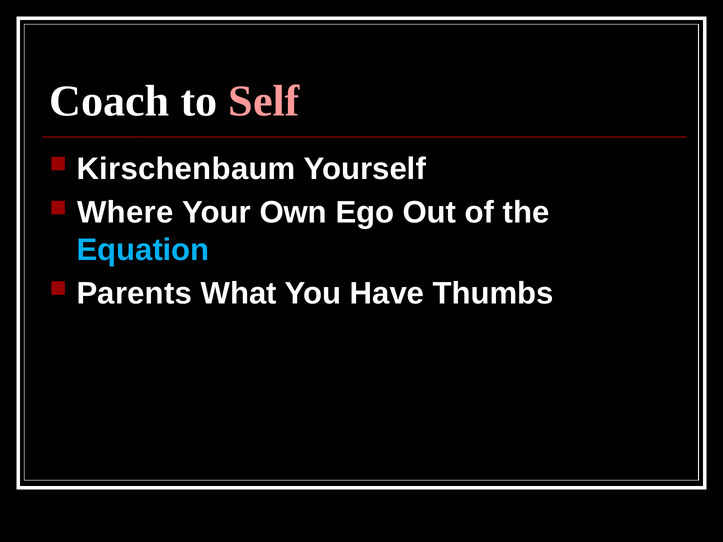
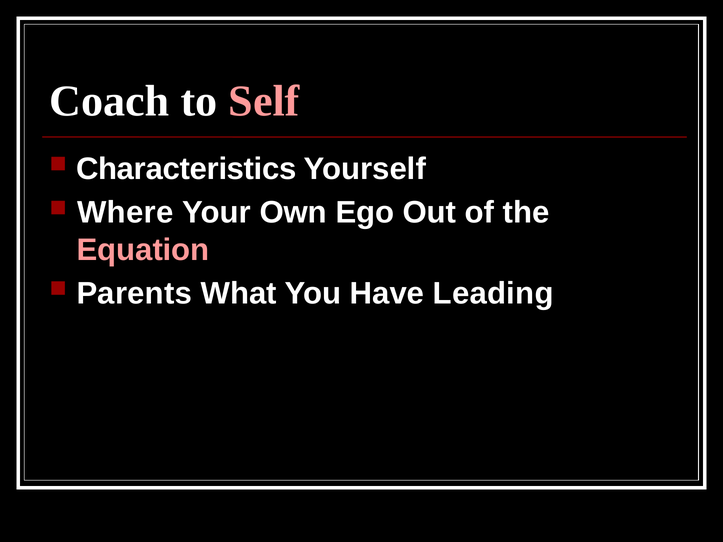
Kirschenbaum: Kirschenbaum -> Characteristics
Equation colour: light blue -> pink
Thumbs: Thumbs -> Leading
